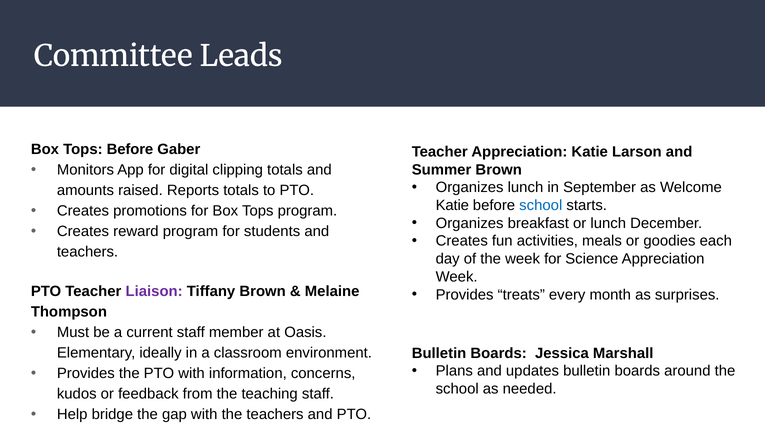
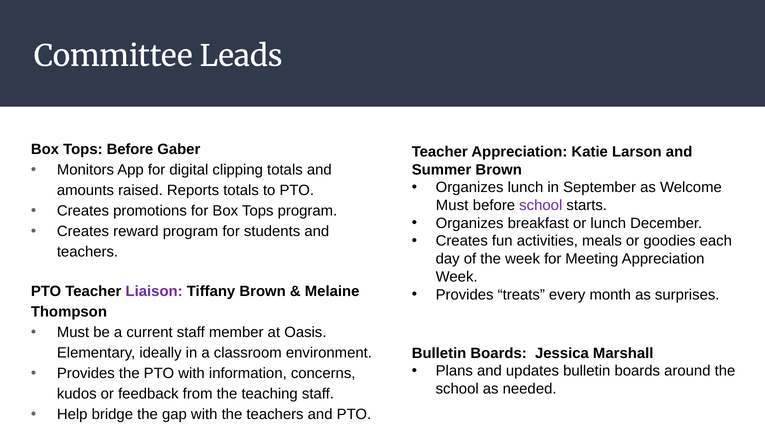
Katie at (452, 206): Katie -> Must
school at (541, 206) colour: blue -> purple
Science: Science -> Meeting
